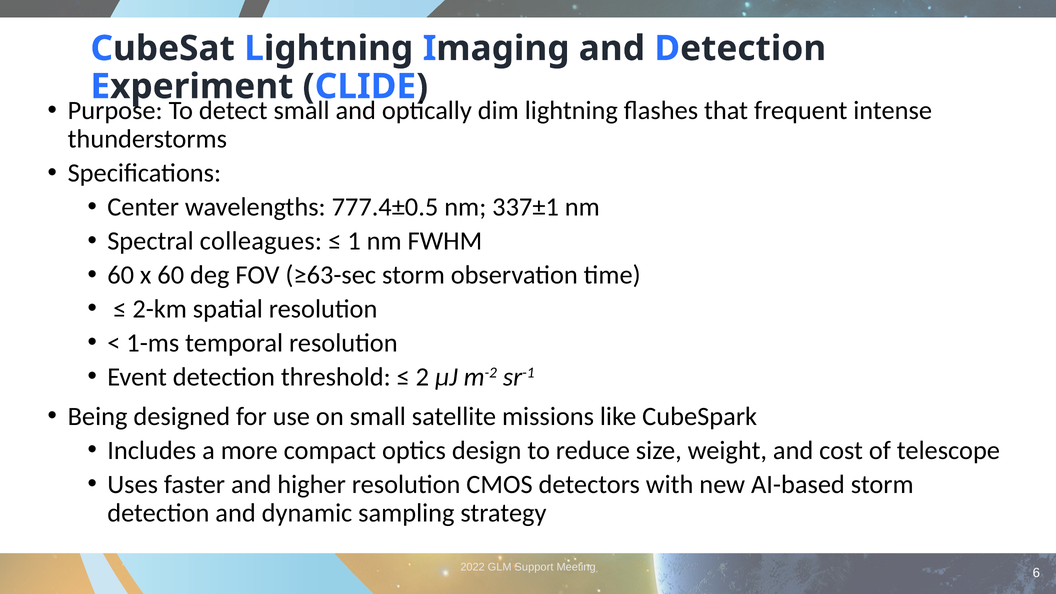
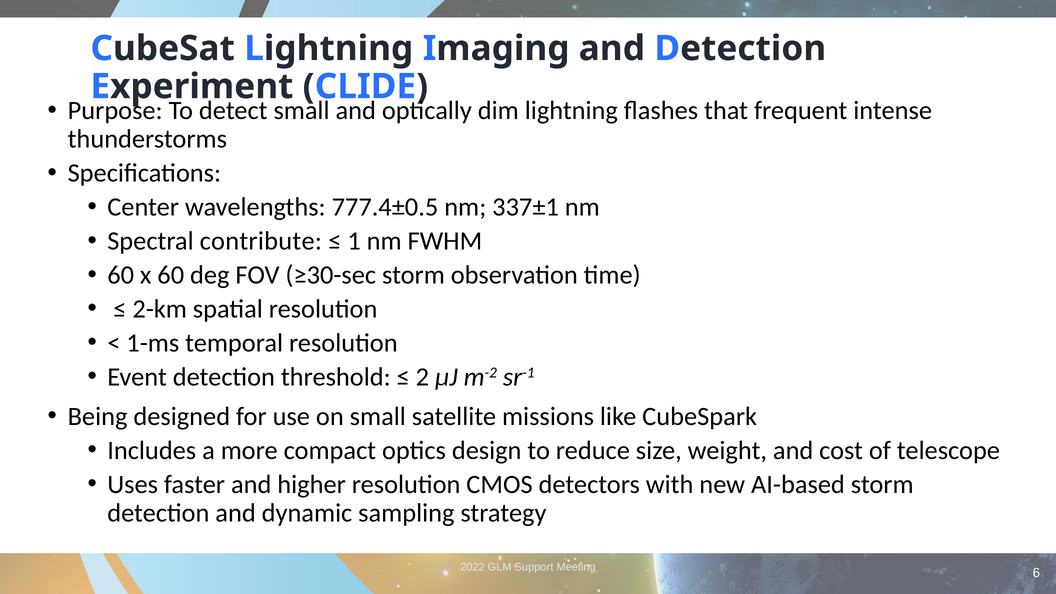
colleagues: colleagues -> contribute
≥63-sec: ≥63-sec -> ≥30-sec
